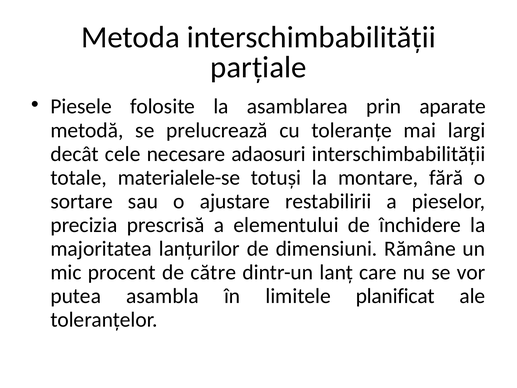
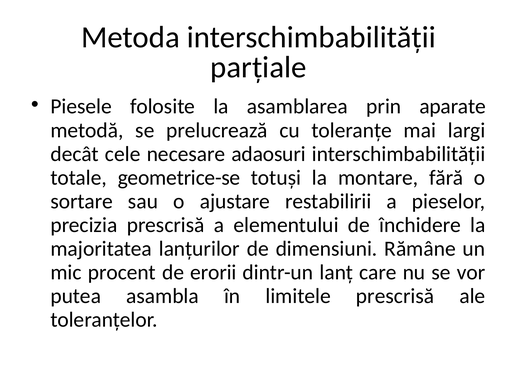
materialele-se: materialele-se -> geometrice-se
către: către -> erorii
limitele planificat: planificat -> prescrisă
